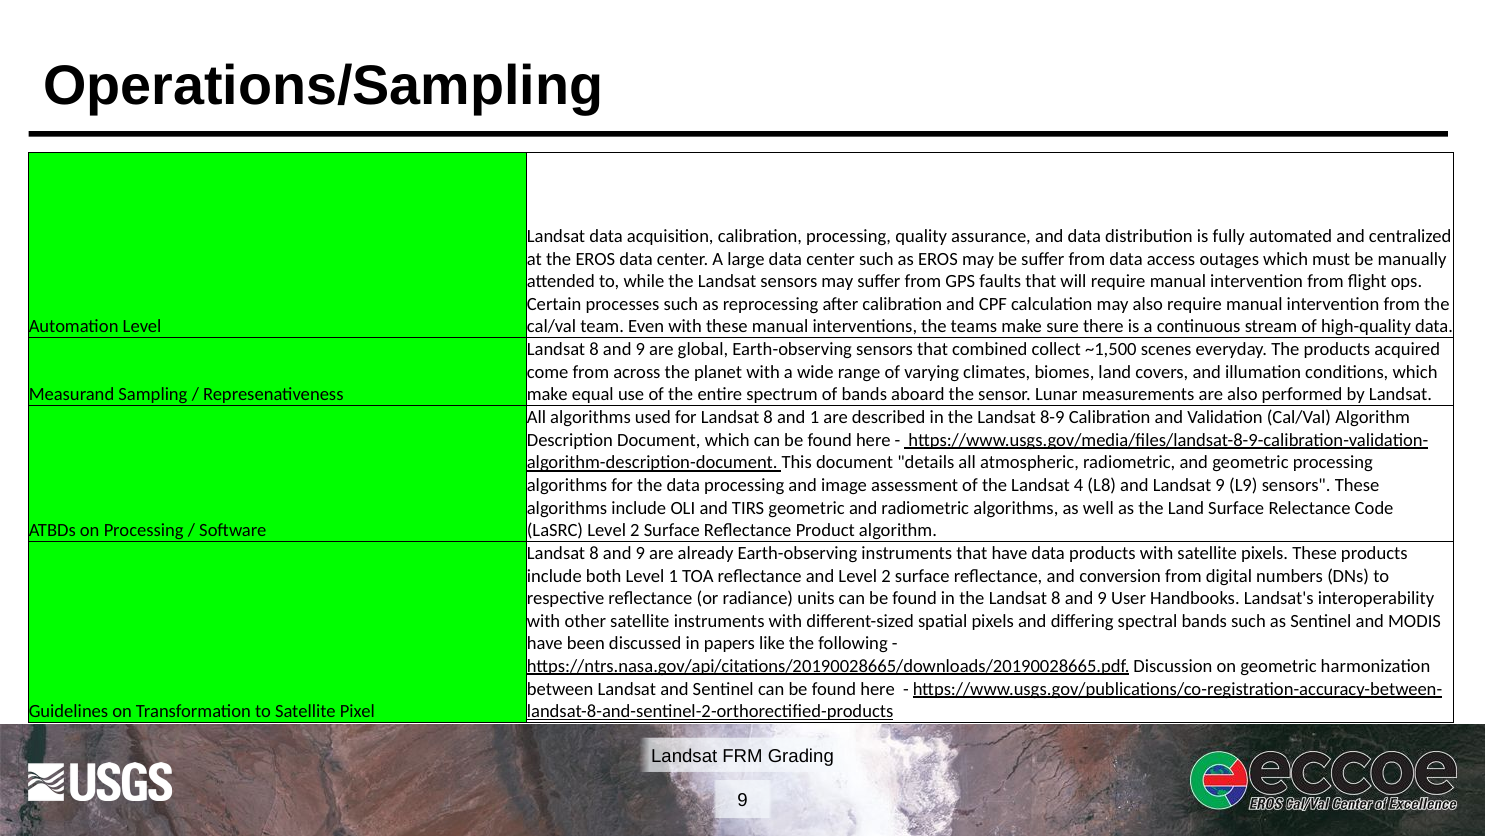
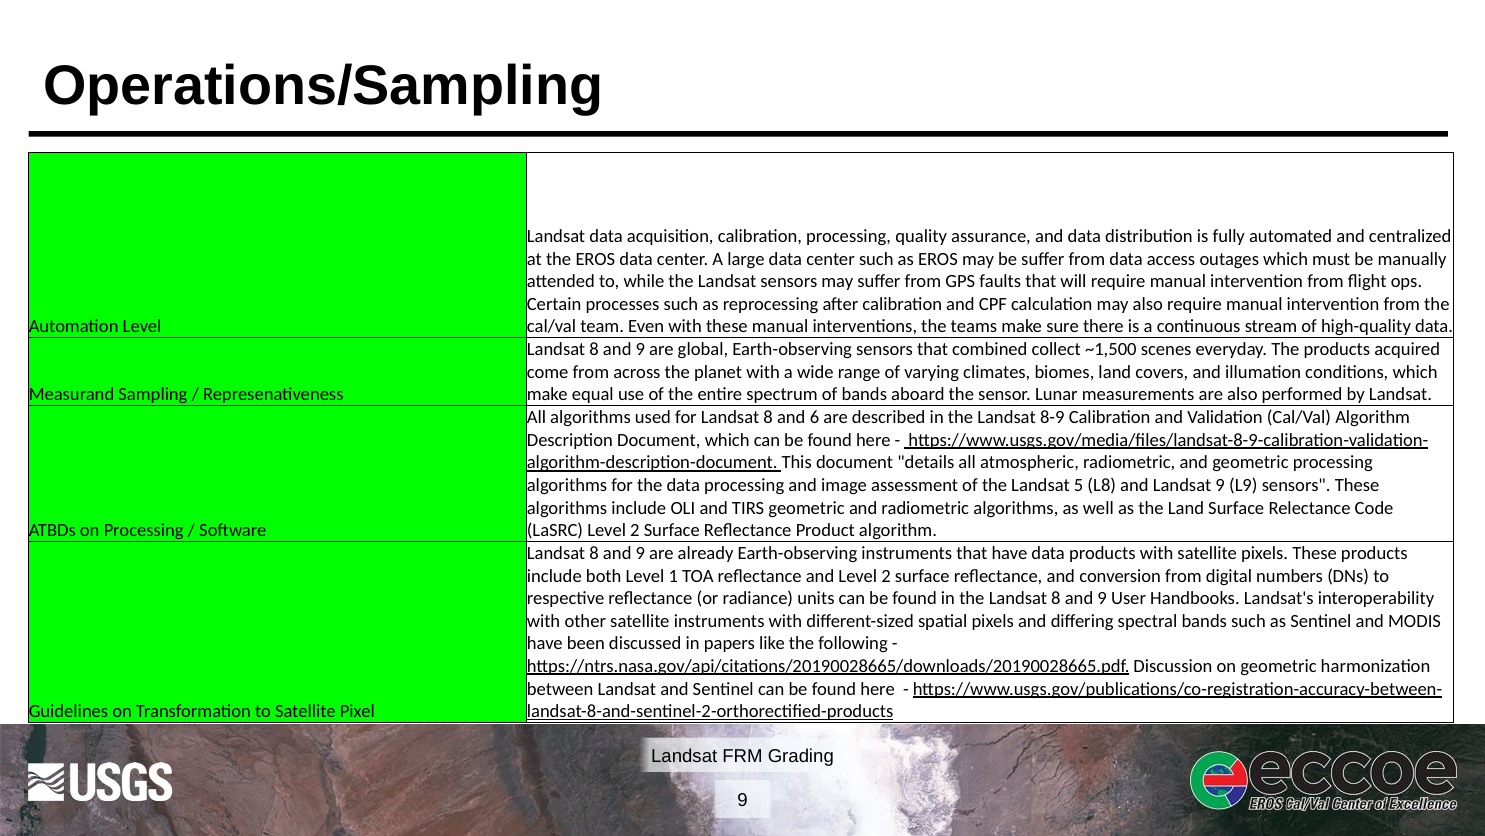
and 1: 1 -> 6
4: 4 -> 5
